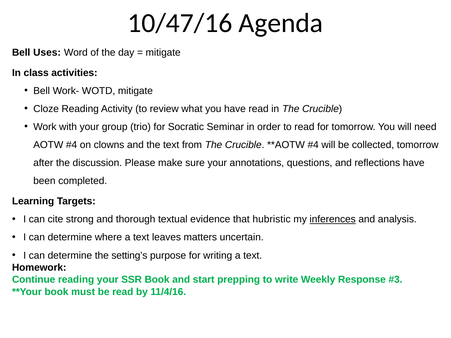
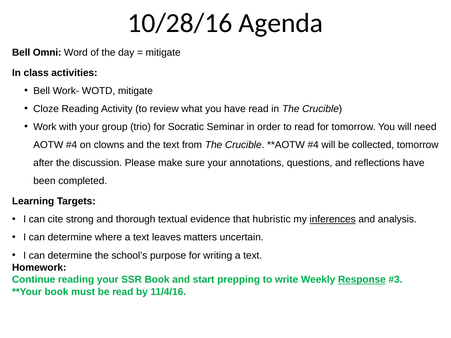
10/47/16: 10/47/16 -> 10/28/16
Uses: Uses -> Omni
setting’s: setting’s -> school’s
Response underline: none -> present
